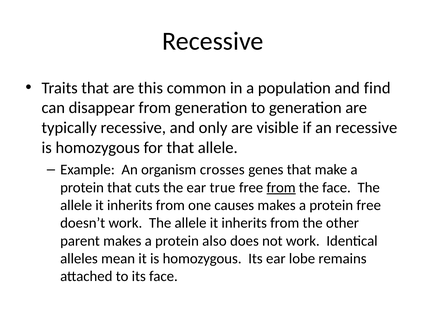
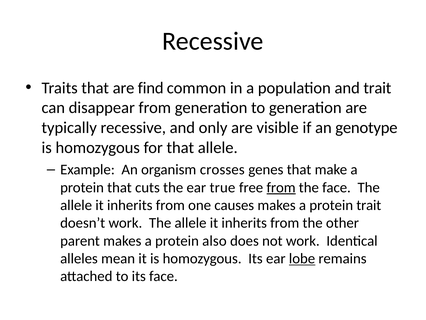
this: this -> find
and find: find -> trait
an recessive: recessive -> genotype
protein free: free -> trait
lobe underline: none -> present
